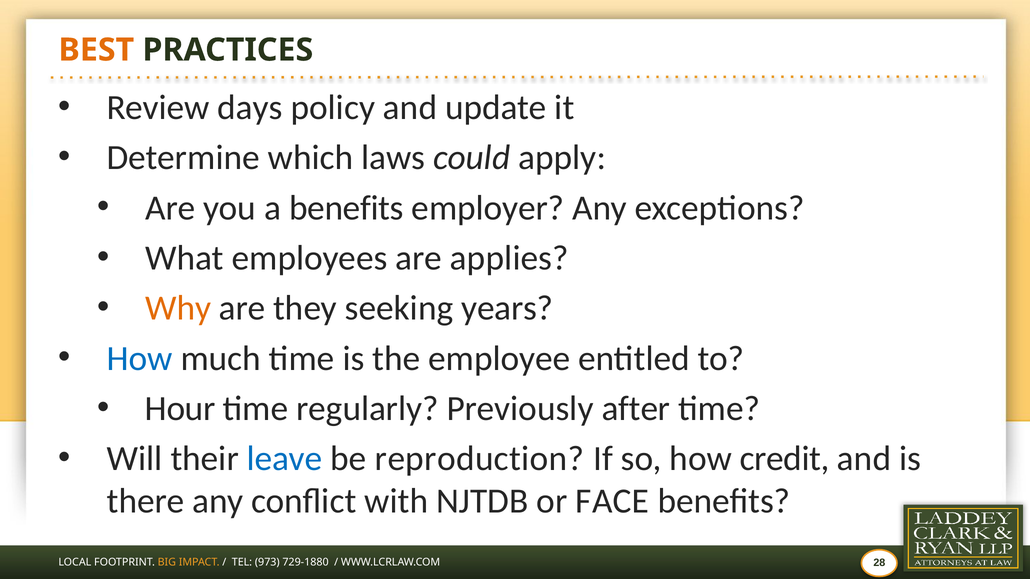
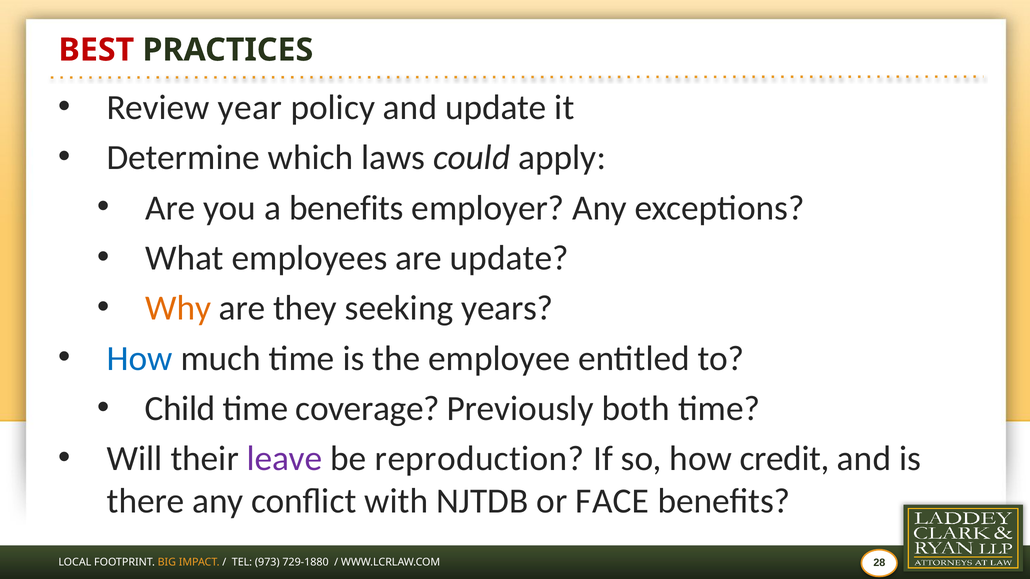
BEST colour: orange -> red
days: days -> year
are applies: applies -> update
Hour: Hour -> Child
regularly: regularly -> coverage
after: after -> both
leave colour: blue -> purple
